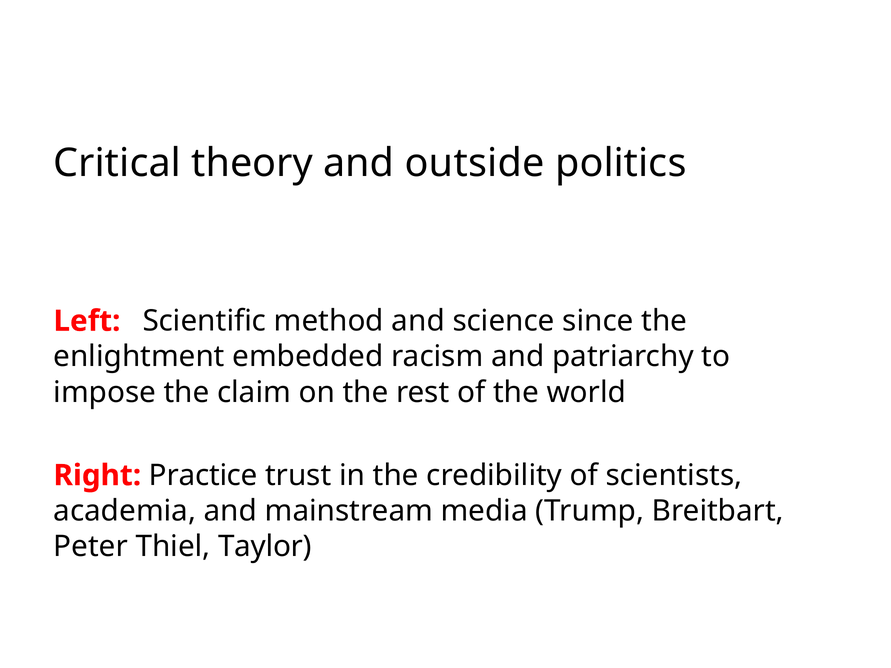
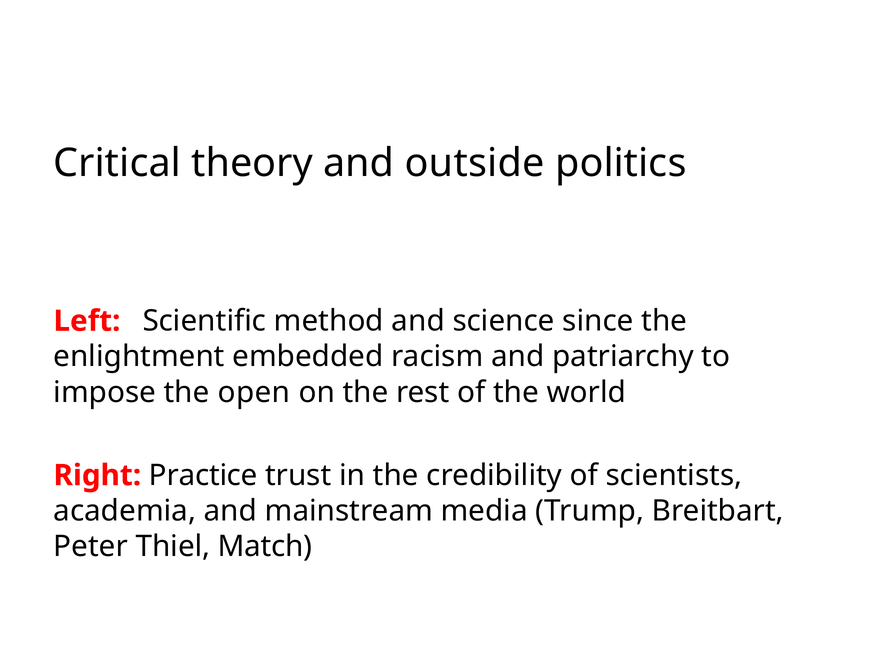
claim: claim -> open
Taylor: Taylor -> Match
